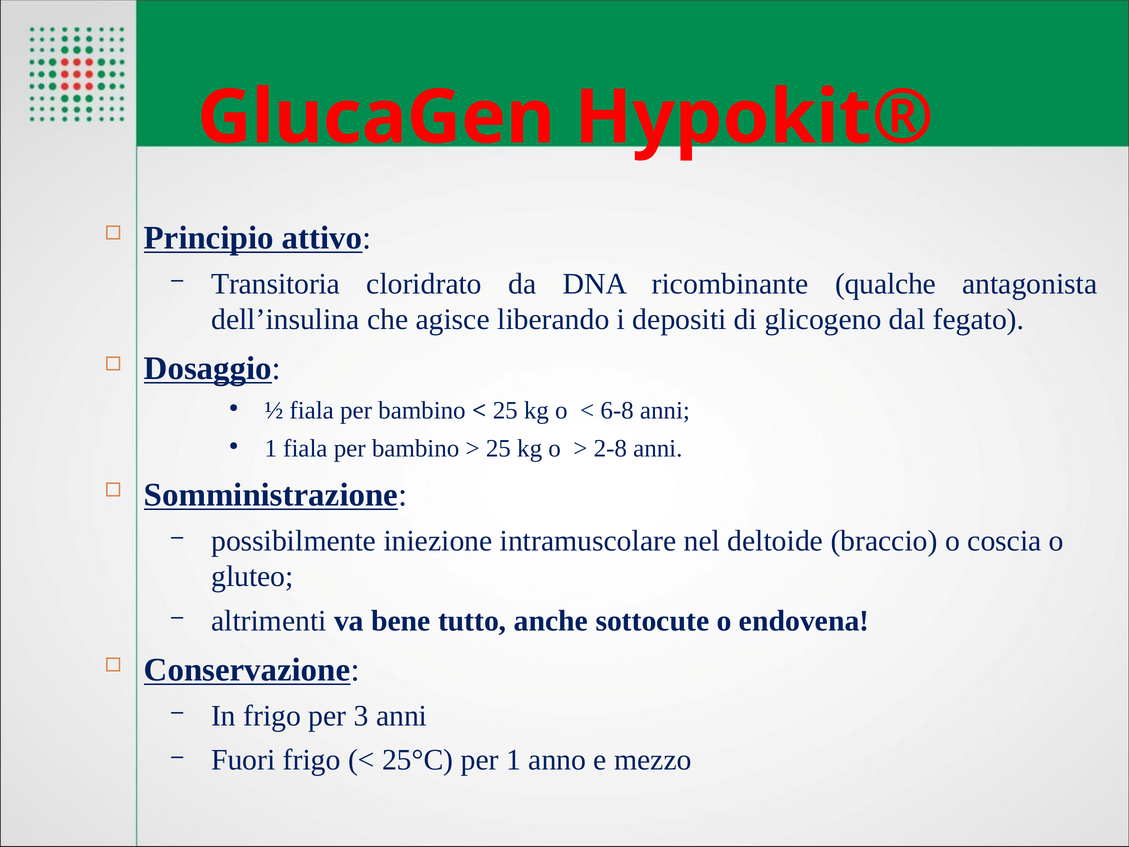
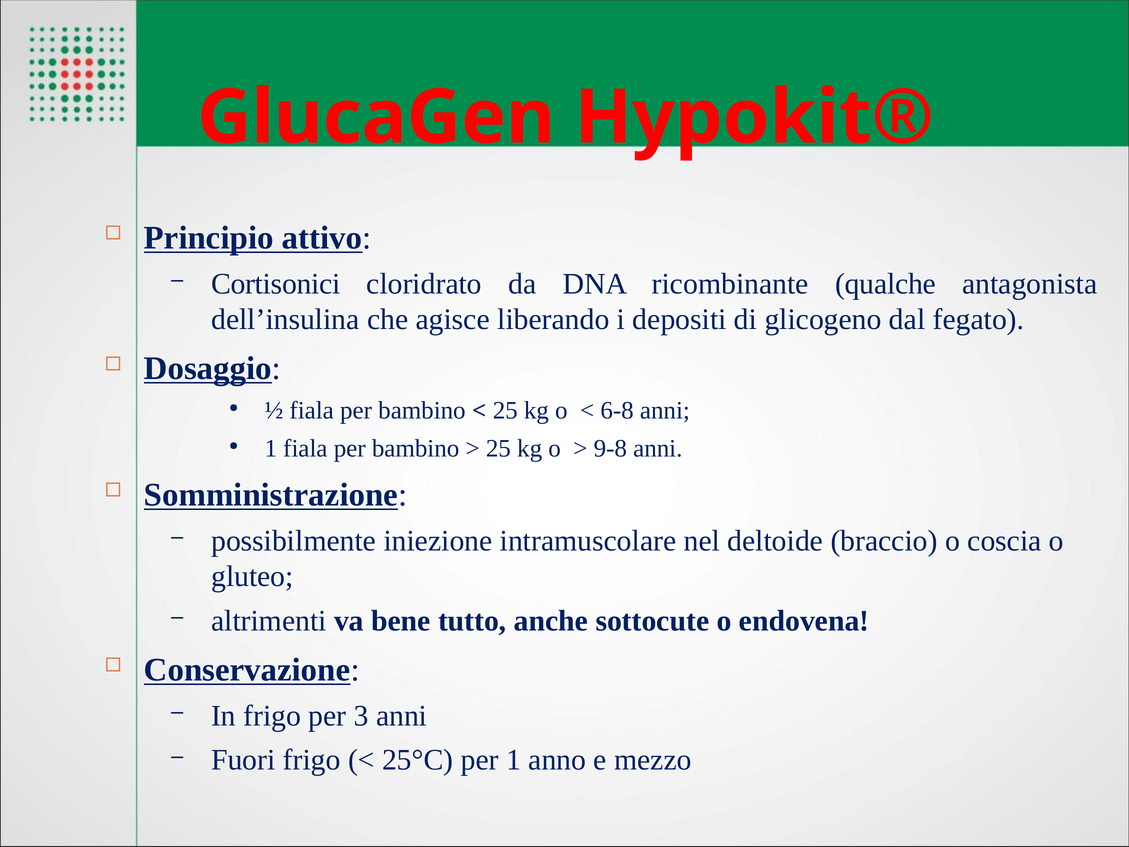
Transitoria: Transitoria -> Cortisonici
2-8: 2-8 -> 9-8
